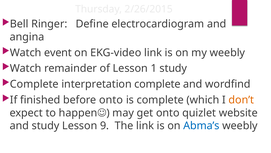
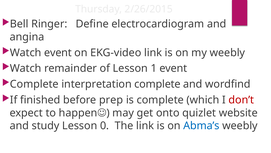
1 study: study -> event
before onto: onto -> prep
don’t colour: orange -> red
9: 9 -> 0
